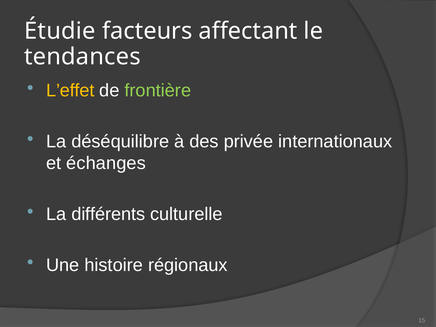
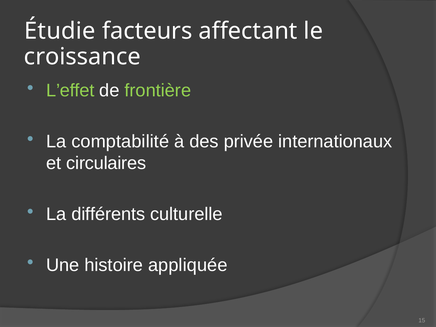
tendances: tendances -> croissance
L’effet colour: yellow -> light green
déséquilibre: déséquilibre -> comptabilité
échanges: échanges -> circulaires
régionaux: régionaux -> appliquée
